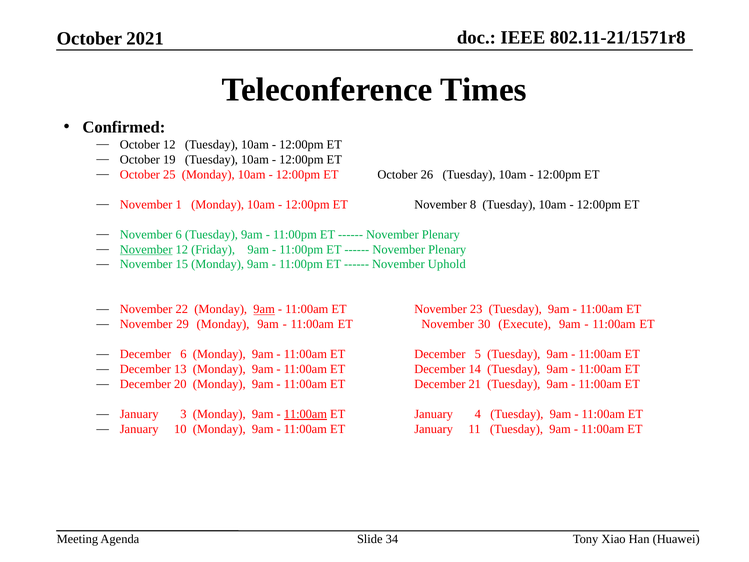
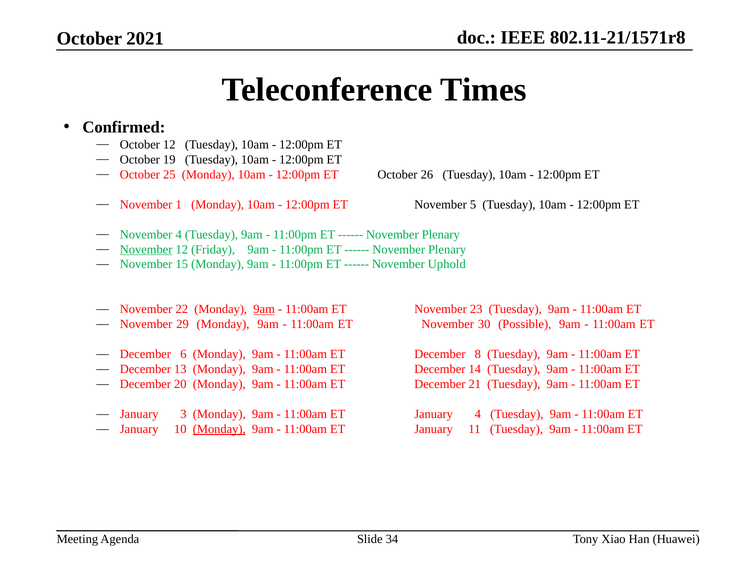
8: 8 -> 5
November 6: 6 -> 4
Execute: Execute -> Possible
5: 5 -> 8
11:00am at (305, 414) underline: present -> none
Monday at (219, 429) underline: none -> present
